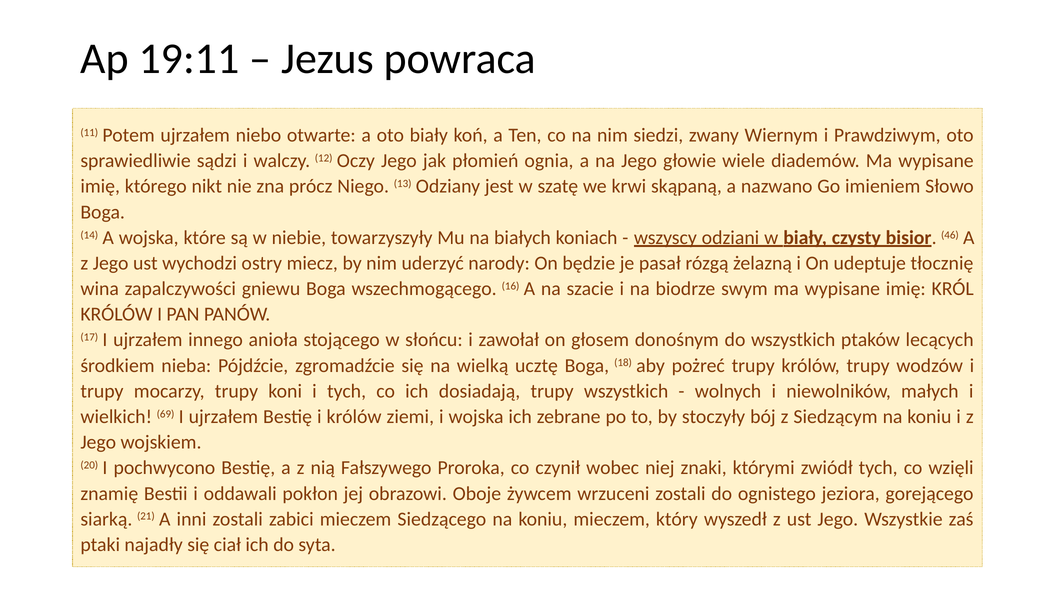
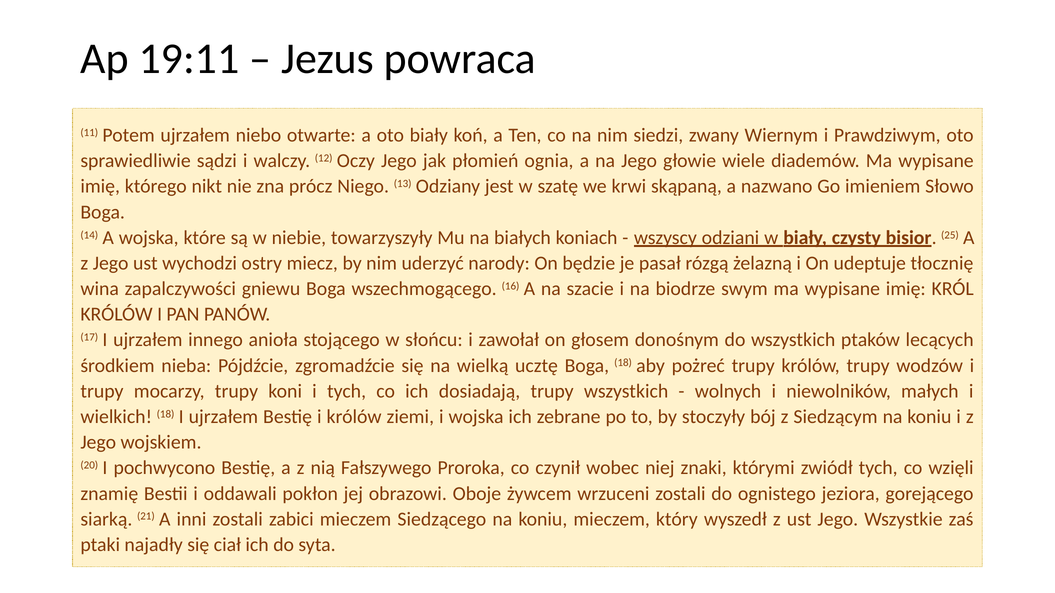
46: 46 -> 25
wielkich 69: 69 -> 18
